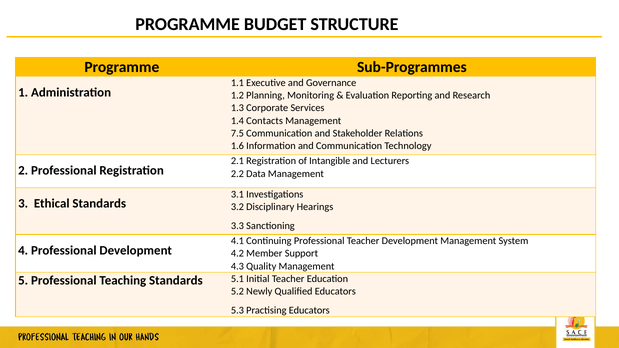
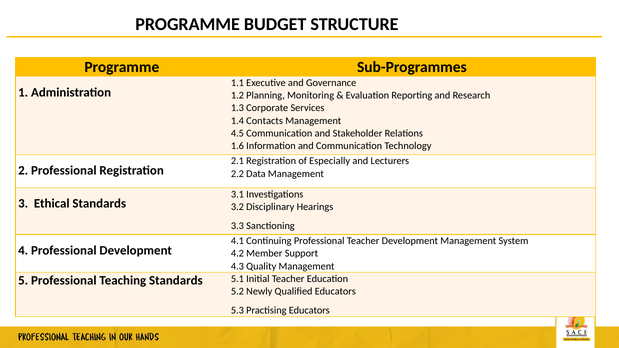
7.5: 7.5 -> 4.5
Intangible: Intangible -> Especially
